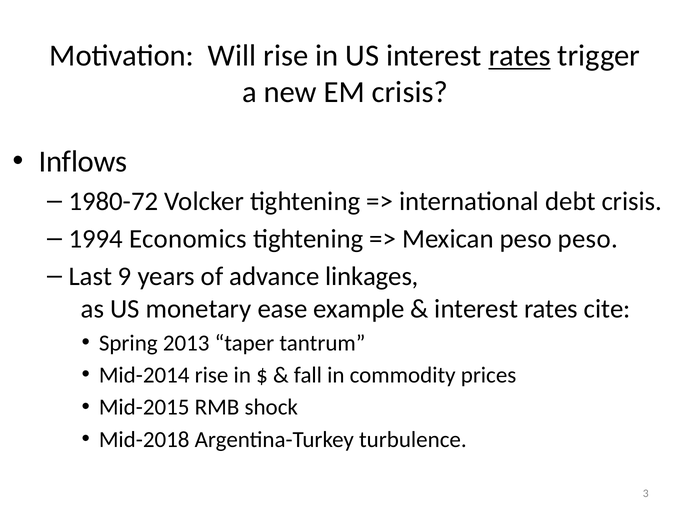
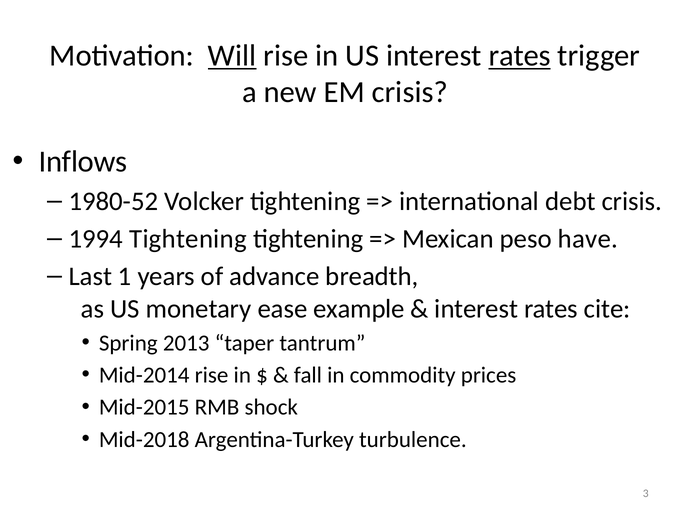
Will underline: none -> present
1980-72: 1980-72 -> 1980-52
1994 Economics: Economics -> Tightening
peso peso: peso -> have
9: 9 -> 1
linkages: linkages -> breadth
